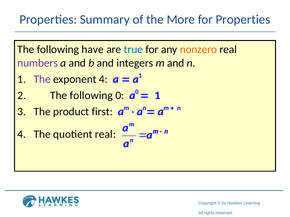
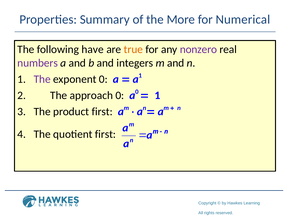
for Properties: Properties -> Numerical
true colour: blue -> orange
nonzero colour: orange -> purple
exponent 4: 4 -> 0
following at (91, 96): following -> approach
quotient real: real -> first
